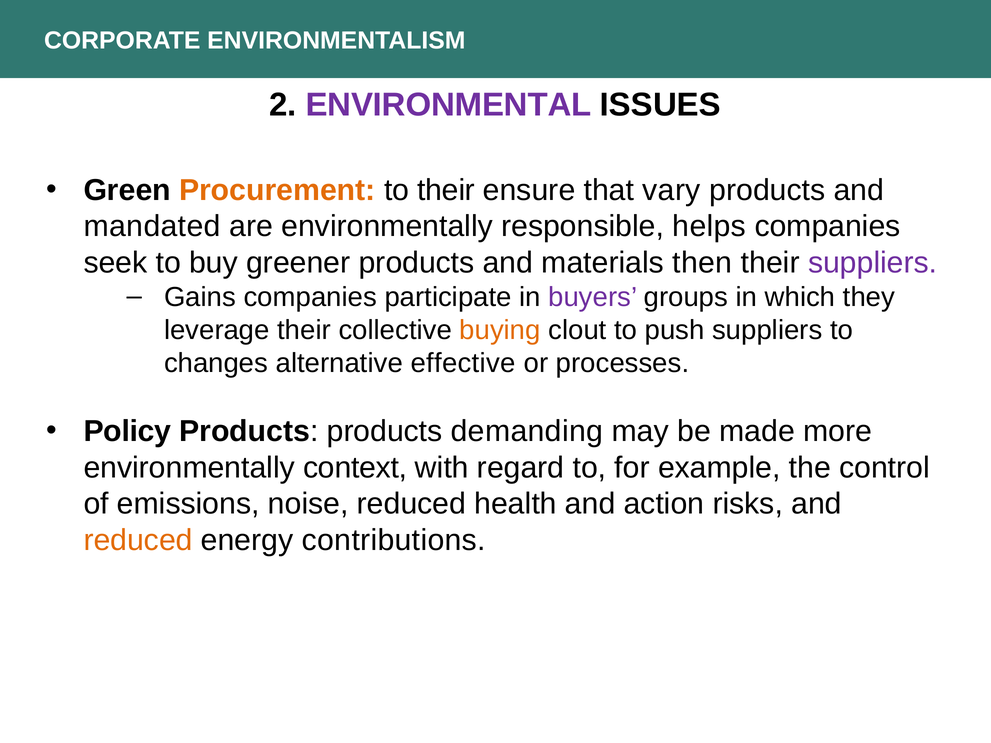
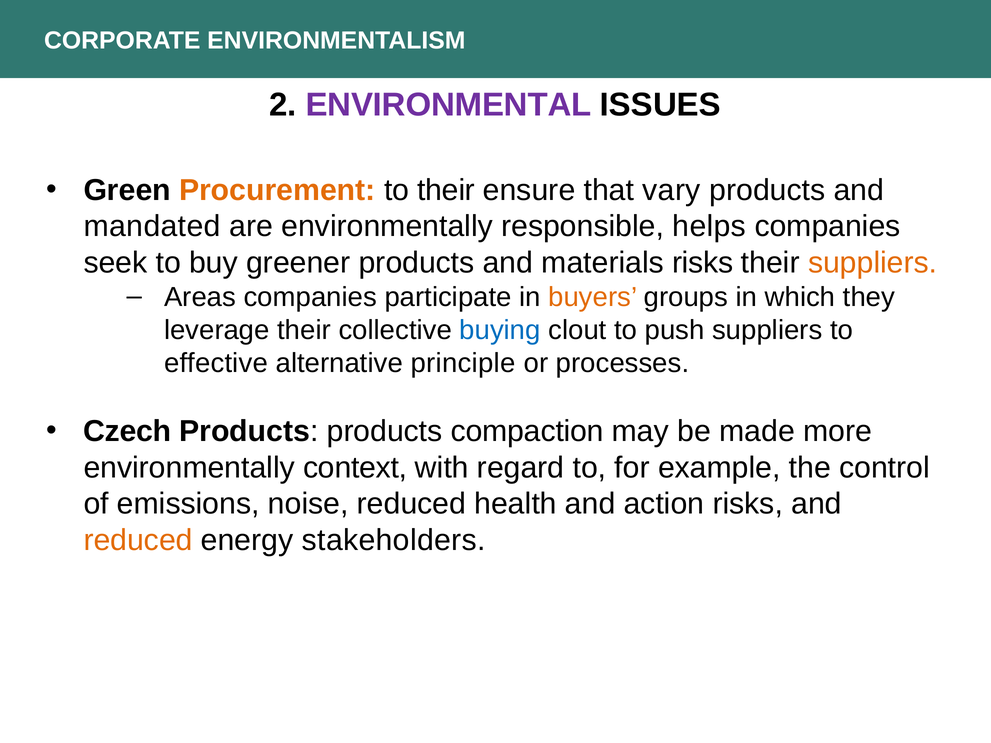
materials then: then -> risks
suppliers at (873, 263) colour: purple -> orange
Gains: Gains -> Areas
buyers colour: purple -> orange
buying colour: orange -> blue
changes: changes -> effective
effective: effective -> principle
Policy: Policy -> Czech
demanding: demanding -> compaction
contributions: contributions -> stakeholders
